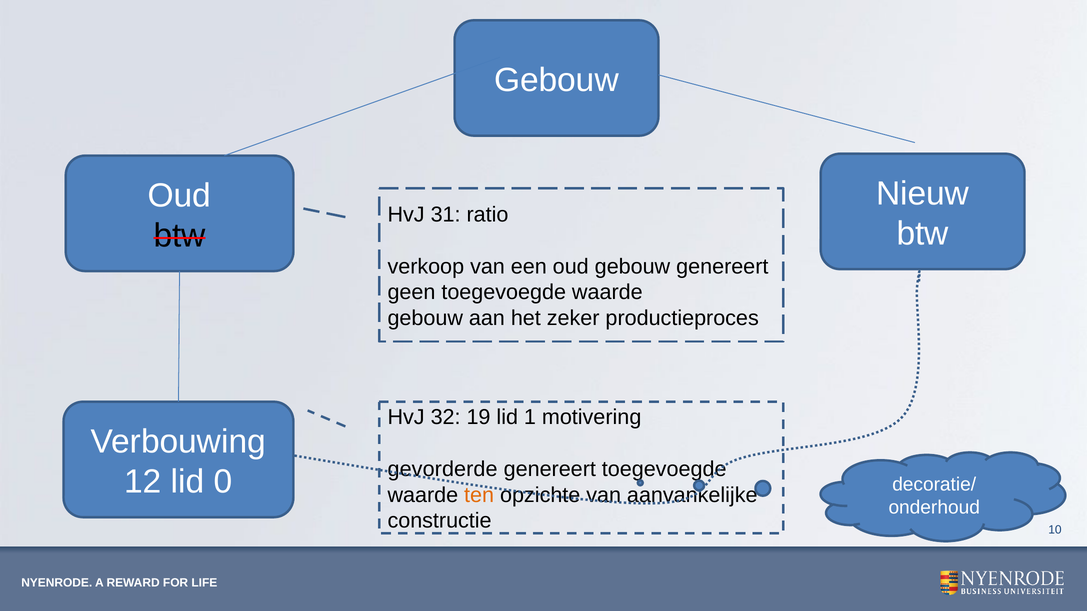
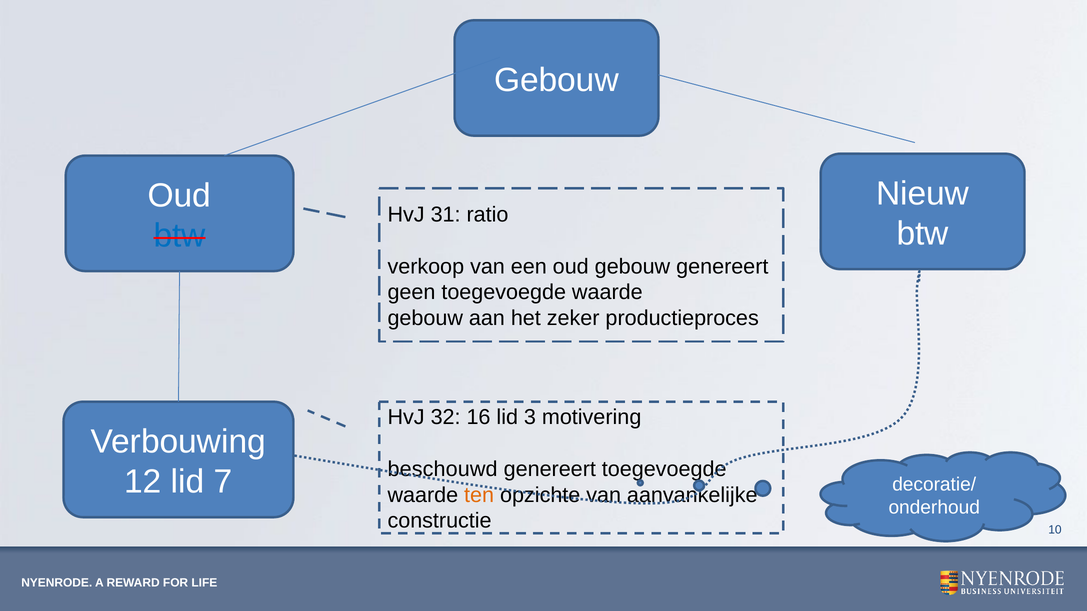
btw at (180, 236) colour: black -> blue
19: 19 -> 16
1: 1 -> 3
gevorderde: gevorderde -> beschouwd
0: 0 -> 7
